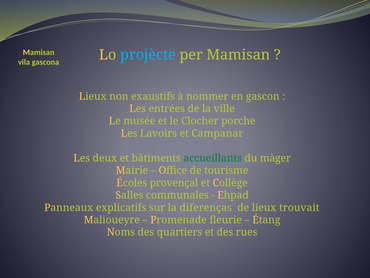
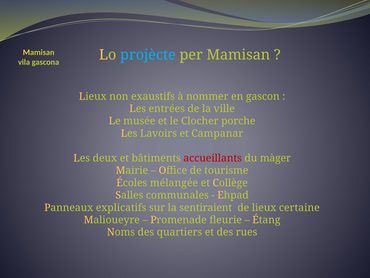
accueillants colour: green -> red
provençal: provençal -> mélangée
diferenças: diferenças -> sentiraient
trouvait: trouvait -> certaine
